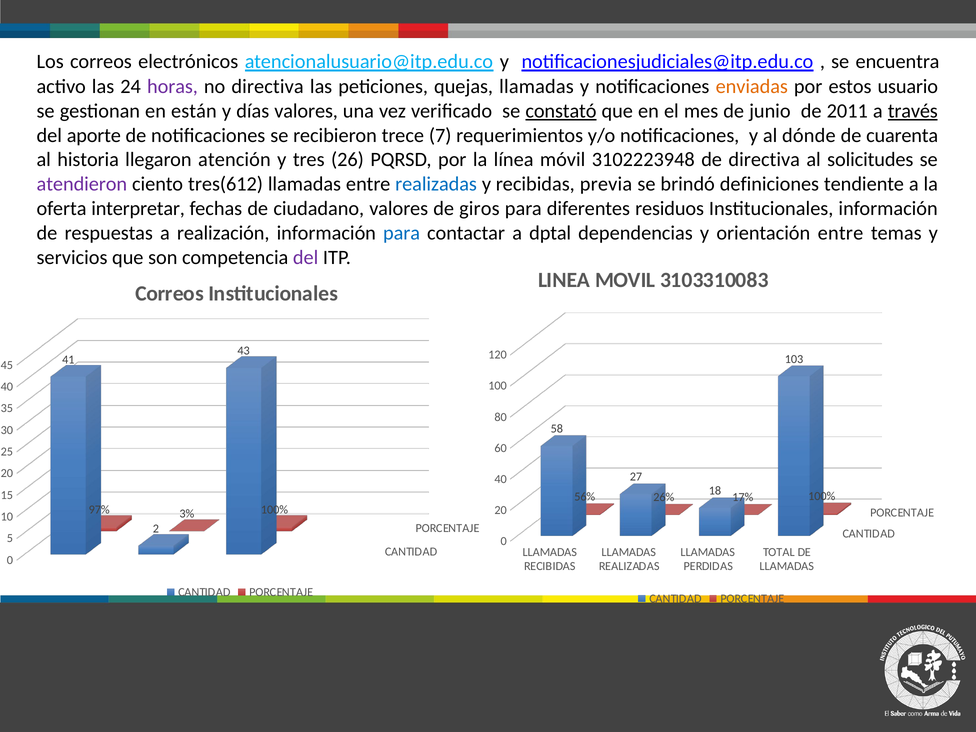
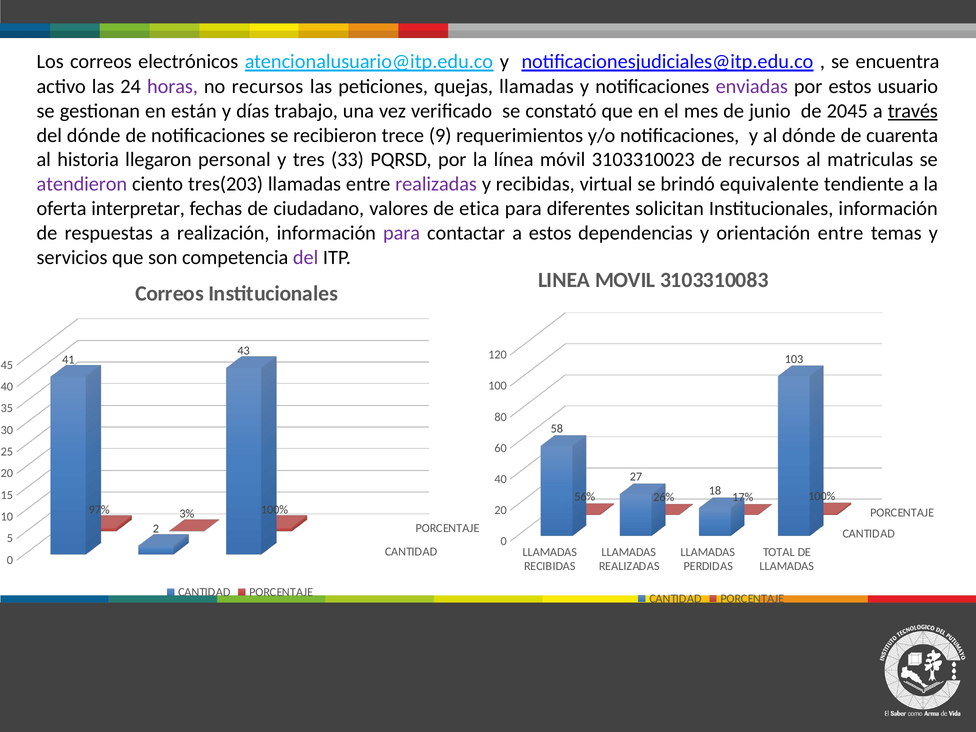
no directiva: directiva -> recursos
enviadas colour: orange -> purple
días valores: valores -> trabajo
constató underline: present -> none
2011: 2011 -> 2045
del aporte: aporte -> dónde
7: 7 -> 9
atención: atención -> personal
26: 26 -> 33
3102223948: 3102223948 -> 3103310023
de directiva: directiva -> recursos
solicitudes: solicitudes -> matriculas
tres(612: tres(612 -> tres(203
realizadas at (436, 184) colour: blue -> purple
previa: previa -> virtual
definiciones: definiciones -> equivalente
giros: giros -> etica
residuos: residuos -> solicitan
para at (402, 233) colour: blue -> purple
a dptal: dptal -> estos
